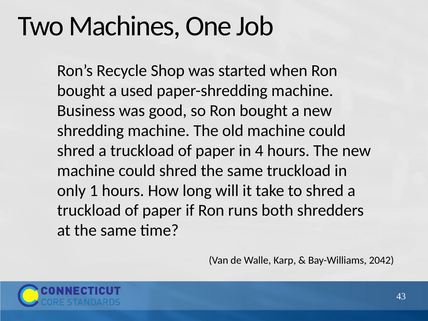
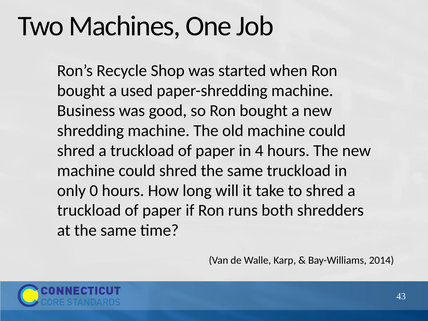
1: 1 -> 0
2042: 2042 -> 2014
